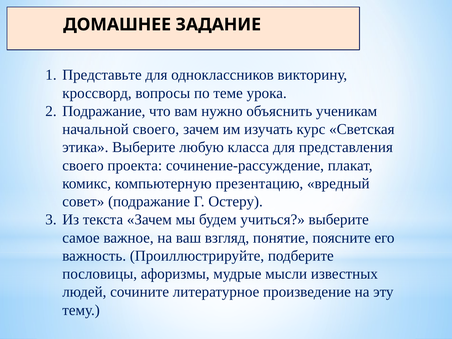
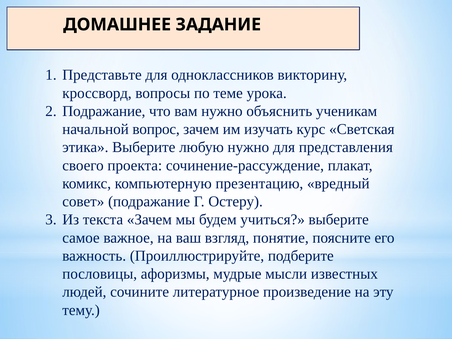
начальной своего: своего -> вопрос
любую класса: класса -> нужно
